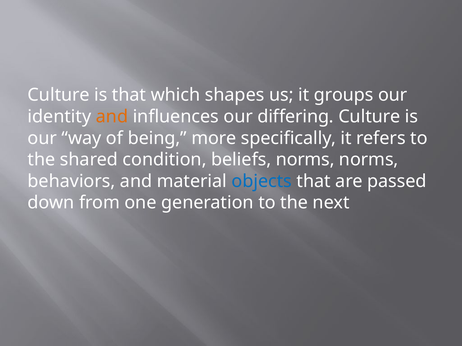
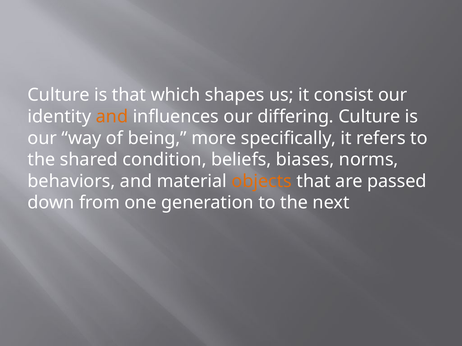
groups: groups -> consist
beliefs norms: norms -> biases
objects colour: blue -> orange
